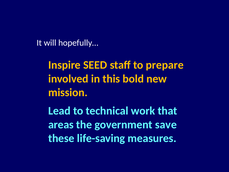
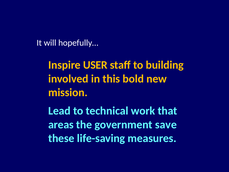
SEED: SEED -> USER
prepare: prepare -> building
